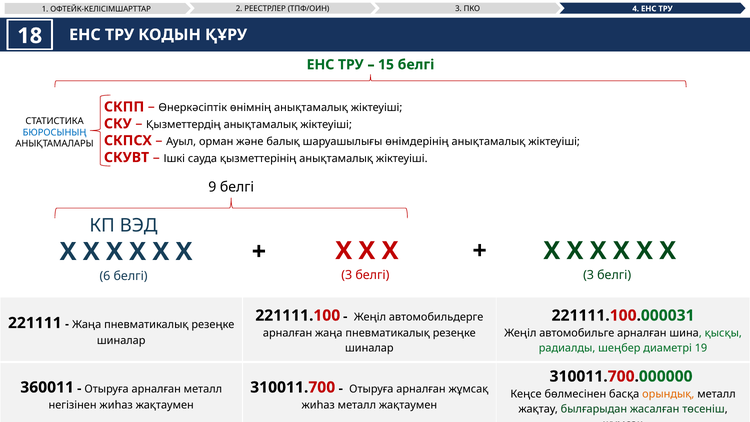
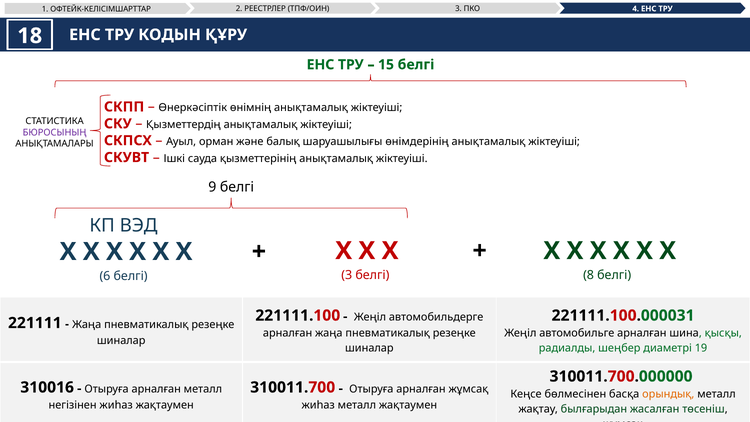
БЮРОСЫНЫҢ colour: blue -> purple
3 белгі 3: 3 -> 8
360011: 360011 -> 310016
